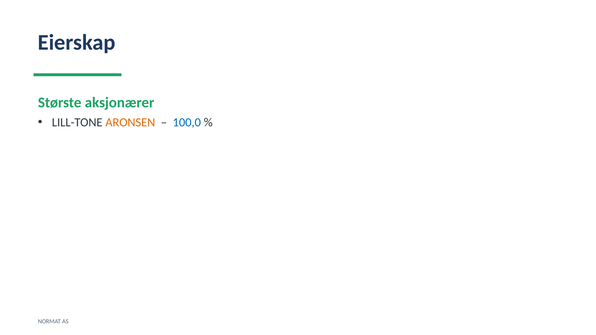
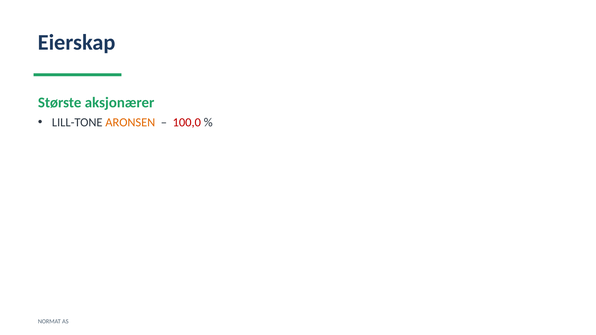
100,0 colour: blue -> red
